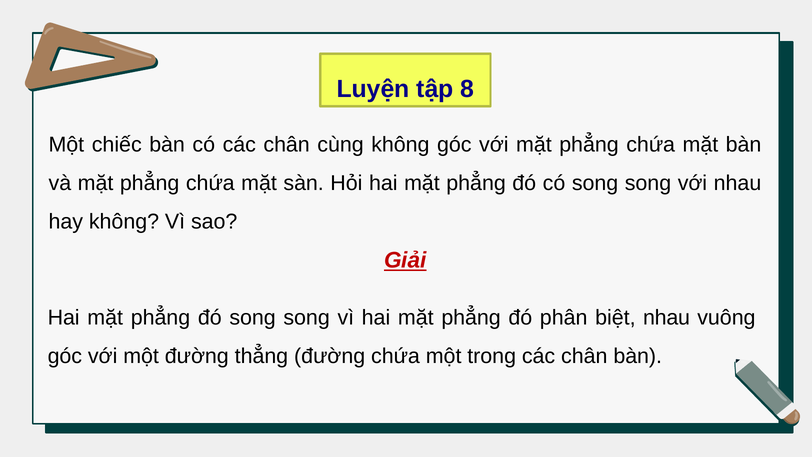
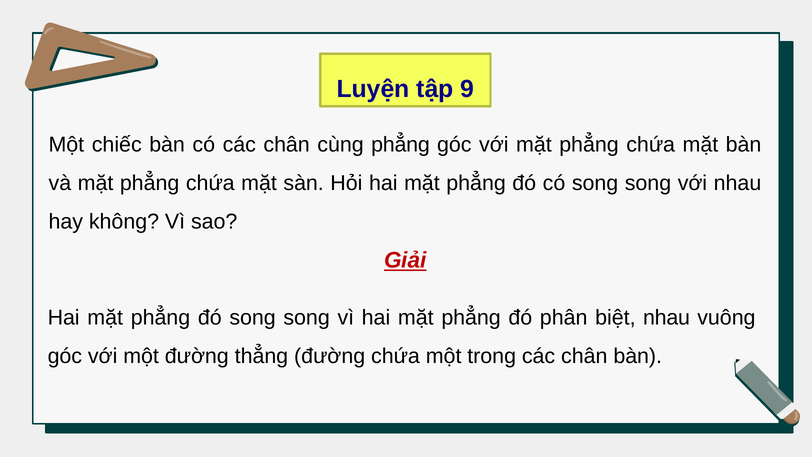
8: 8 -> 9
cùng không: không -> phẳng
